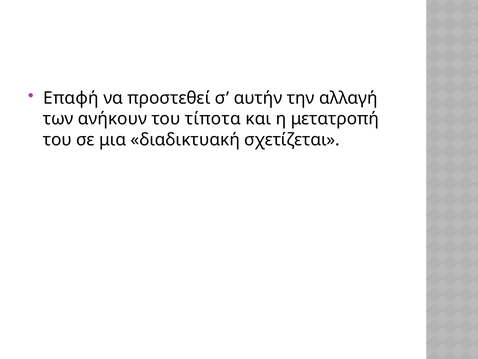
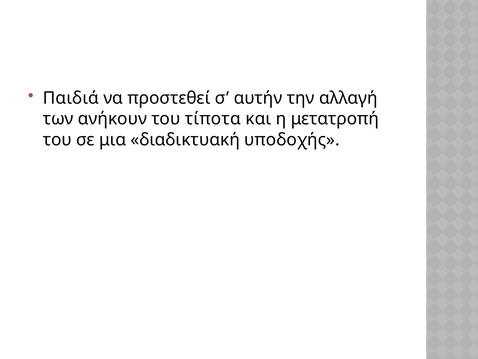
Επαφή: Επαφή -> Παιδιά
σχετίζεται: σχετίζεται -> υποδοχής
